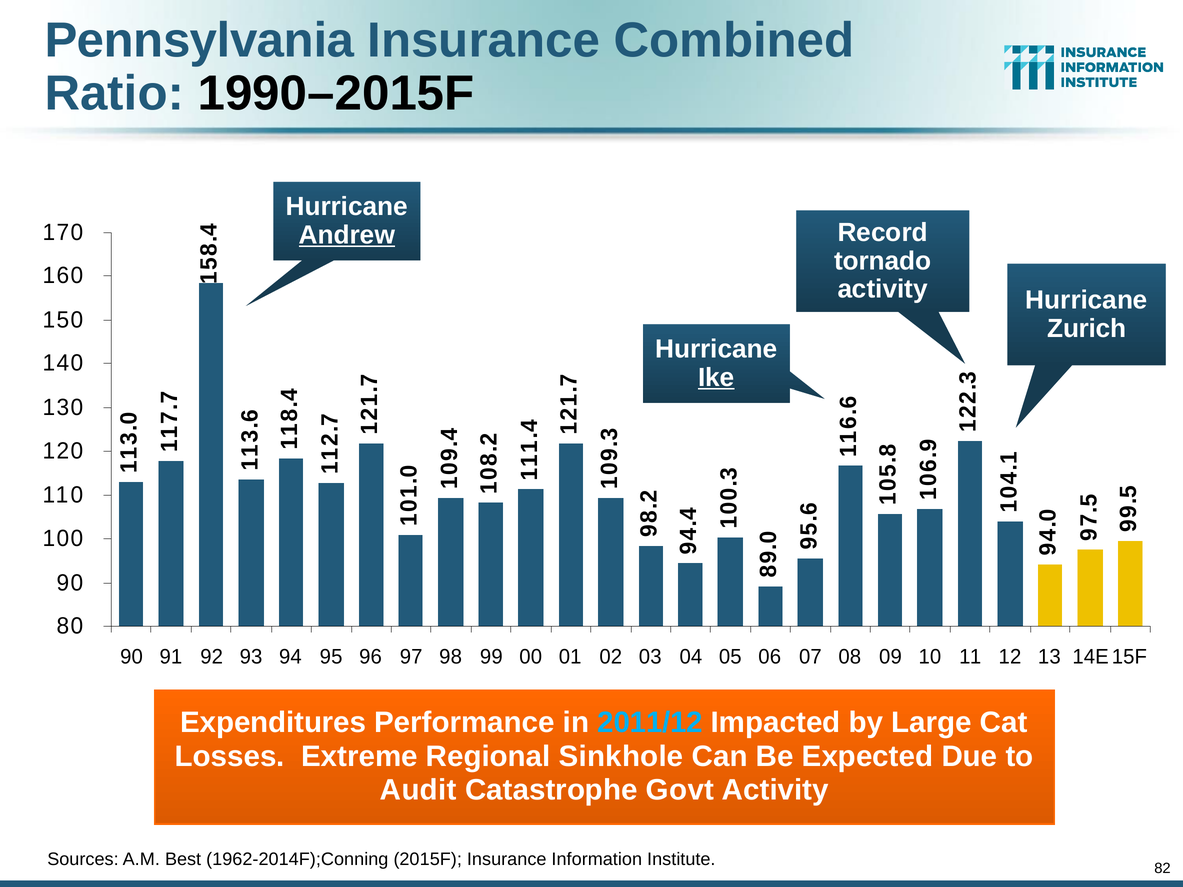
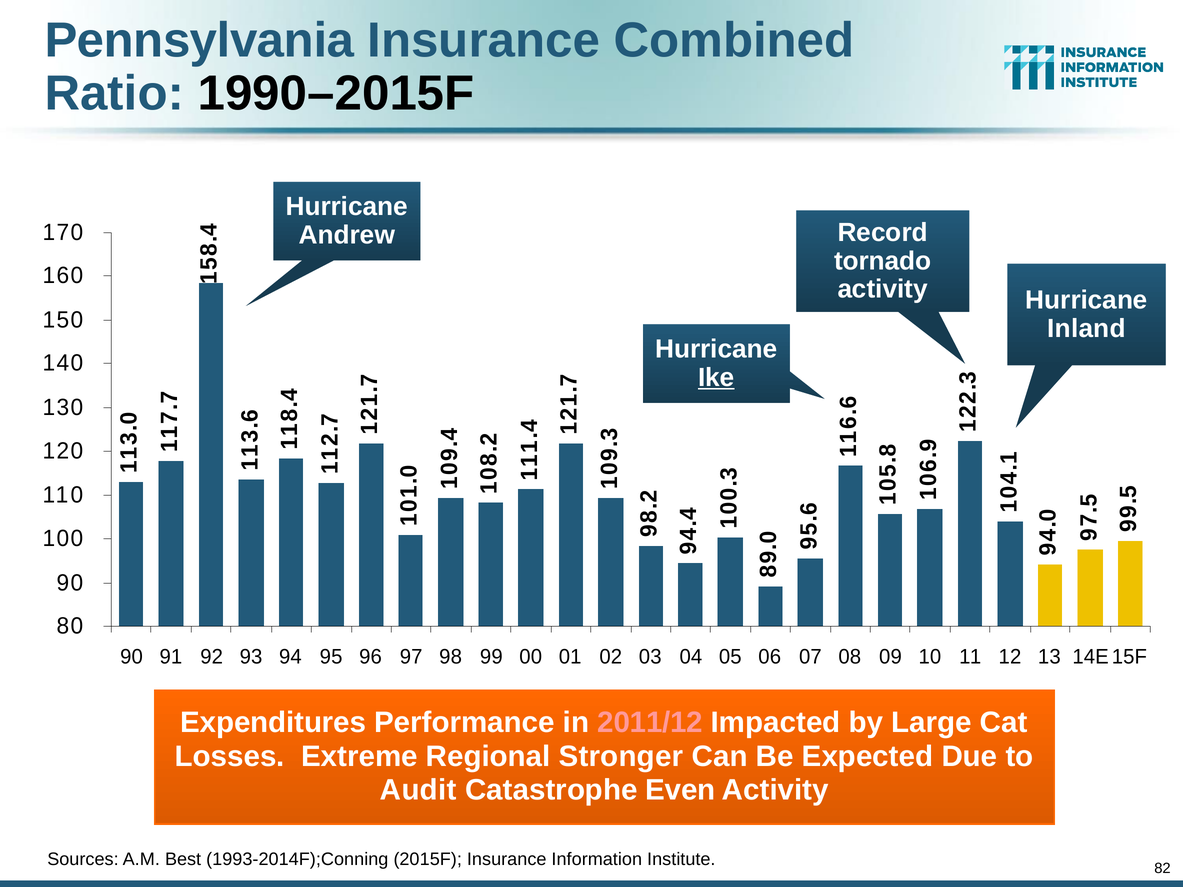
Andrew underline: present -> none
Zurich: Zurich -> Inland
2011/12 colour: light blue -> pink
Sinkhole: Sinkhole -> Stronger
Govt: Govt -> Even
1962-2014F);Conning: 1962-2014F);Conning -> 1993-2014F);Conning
